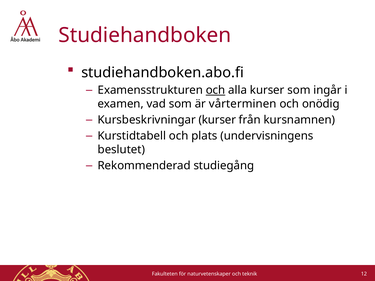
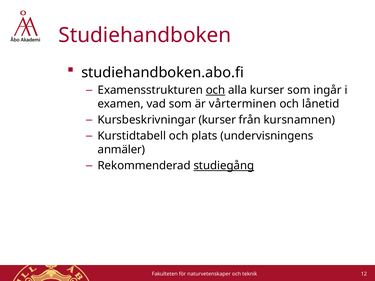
onödig: onödig -> lånetid
beslutet: beslutet -> anmäler
studiegång underline: none -> present
